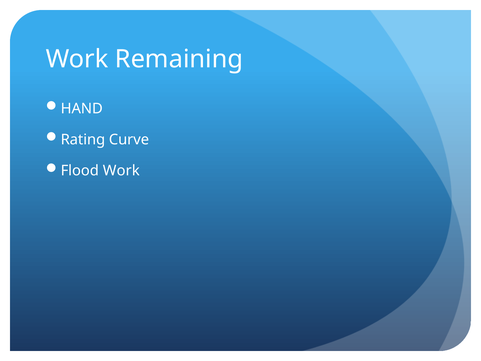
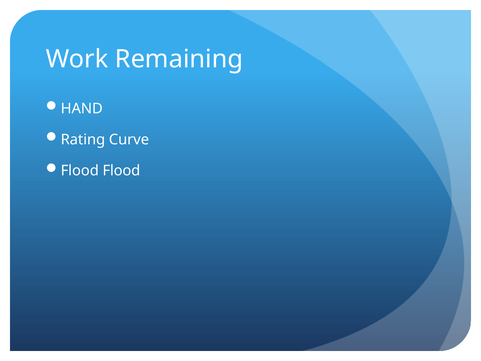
Flood Work: Work -> Flood
